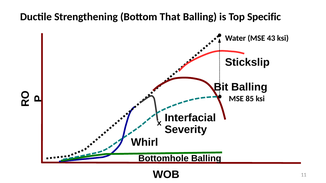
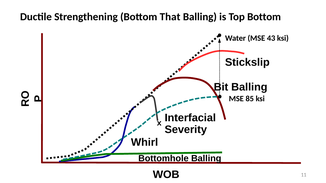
Top Specific: Specific -> Bottom
